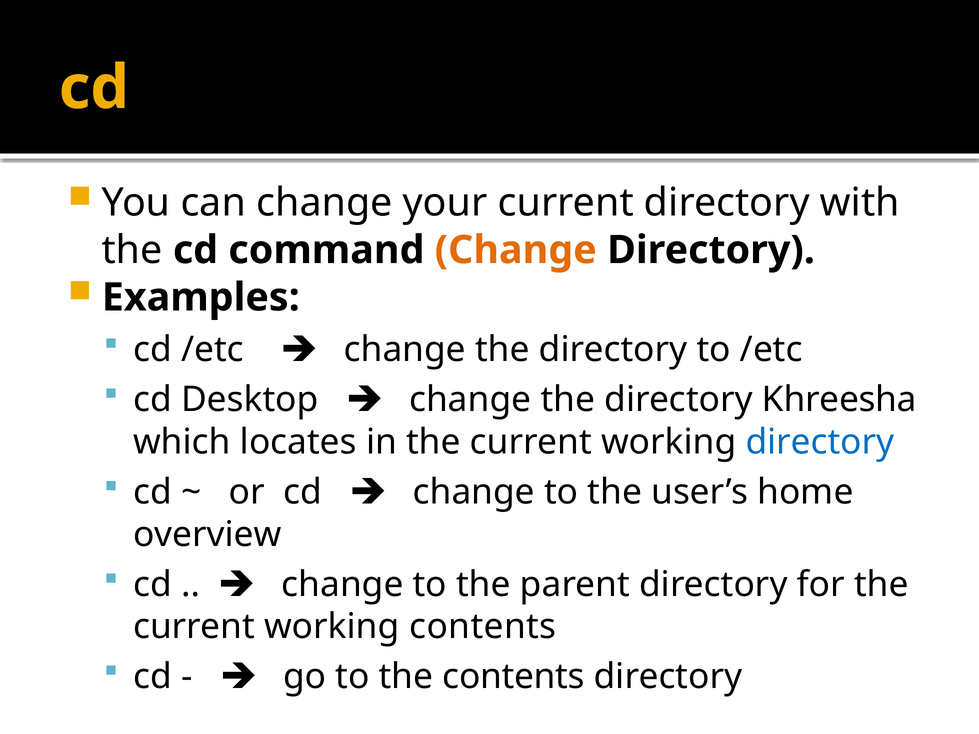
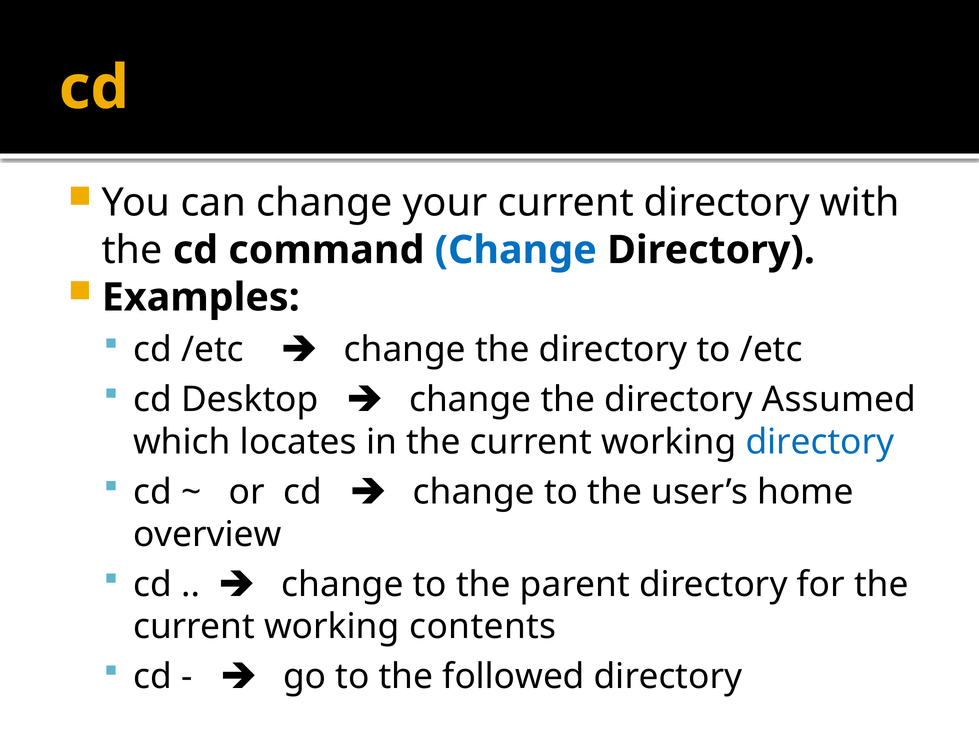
Change at (516, 250) colour: orange -> blue
Khreesha: Khreesha -> Assumed
the contents: contents -> followed
